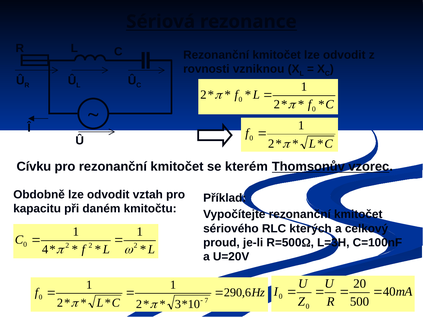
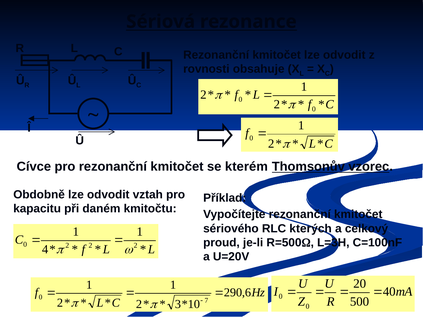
vzniknou: vzniknou -> obsahuje
Cívku: Cívku -> Cívce
